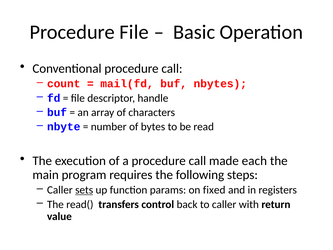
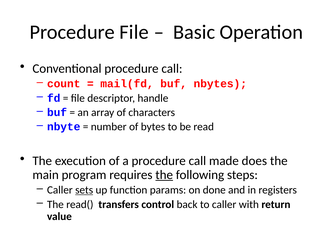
each: each -> does
the at (164, 175) underline: none -> present
fixed: fixed -> done
